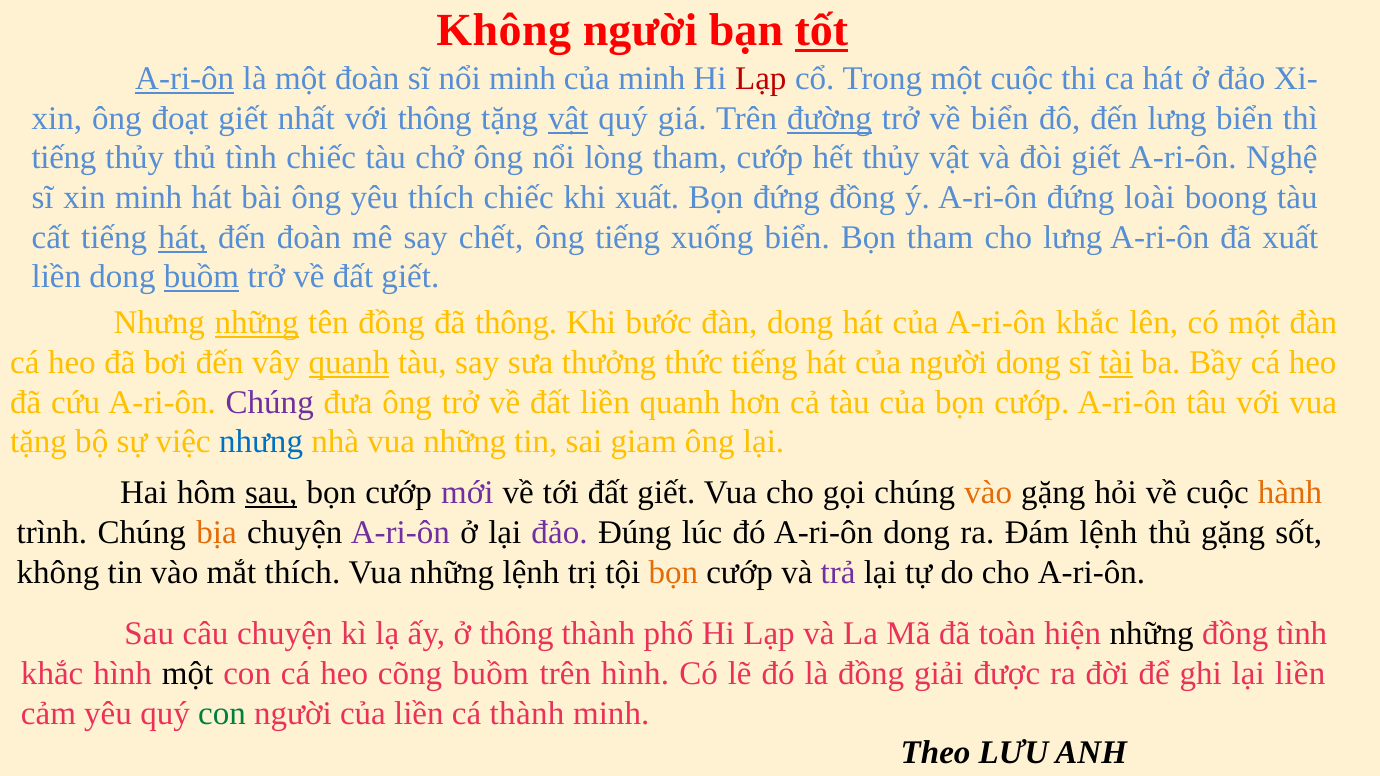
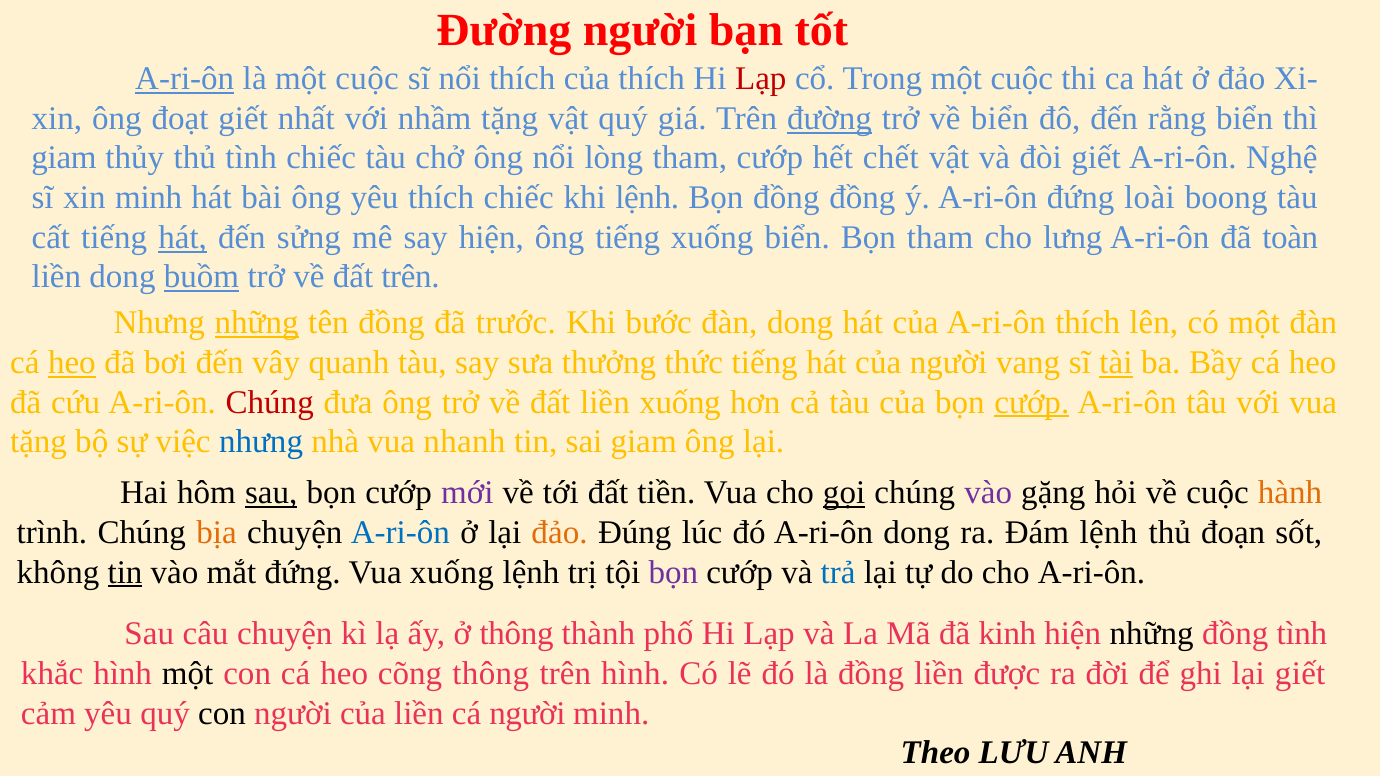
Không at (504, 31): Không -> Đường
tốt underline: present -> none
là một đoàn: đoàn -> cuộc
nổi minh: minh -> thích
của minh: minh -> thích
với thông: thông -> nhầm
vật at (568, 118) underline: present -> none
đến lưng: lưng -> rằng
tiếng at (64, 158): tiếng -> giam
hết thủy: thủy -> chết
khi xuất: xuất -> lệnh
Bọn đứng: đứng -> đồng
đến đoàn: đoàn -> sửng
say chết: chết -> hiện
đã xuất: xuất -> toàn
về đất giết: giết -> trên
đã thông: thông -> trước
A-ri-ôn khắc: khắc -> thích
heo at (72, 363) underline: none -> present
quanh at (349, 363) underline: present -> none
người dong: dong -> vang
Chúng at (270, 402) colour: purple -> red
liền quanh: quanh -> xuống
cướp at (1032, 402) underline: none -> present
nhà vua những: những -> nhanh
tới đất giết: giết -> tiền
gọi underline: none -> present
vào at (988, 493) colour: orange -> purple
A-ri-ôn at (400, 533) colour: purple -> blue
đảo at (560, 533) colour: purple -> orange
thủ gặng: gặng -> đoạn
tin at (125, 572) underline: none -> present
mắt thích: thích -> đứng
những at (452, 572): những -> xuống
bọn at (673, 572) colour: orange -> purple
trả colour: purple -> blue
toàn: toàn -> kinh
cõng buồm: buồm -> thông
đồng giải: giải -> liền
lại liền: liền -> giết
con at (222, 713) colour: green -> black
cá thành: thành -> người
